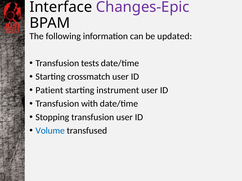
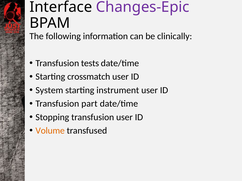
updated: updated -> clinically
Patient: Patient -> System
with: with -> part
Volume colour: blue -> orange
